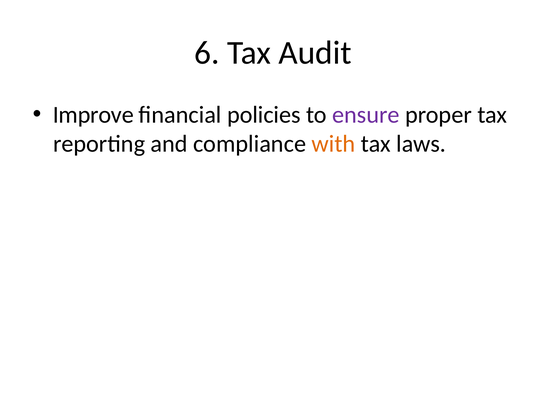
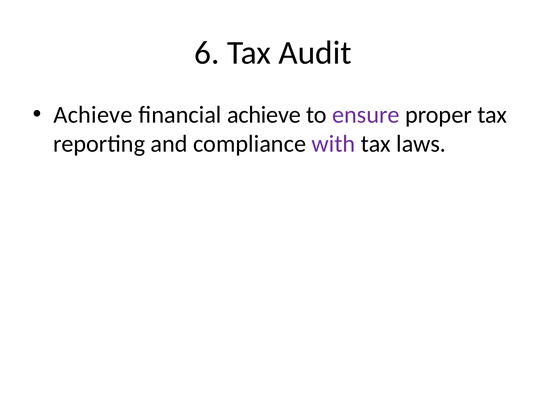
Improve at (93, 115): Improve -> Achieve
financial policies: policies -> achieve
with colour: orange -> purple
